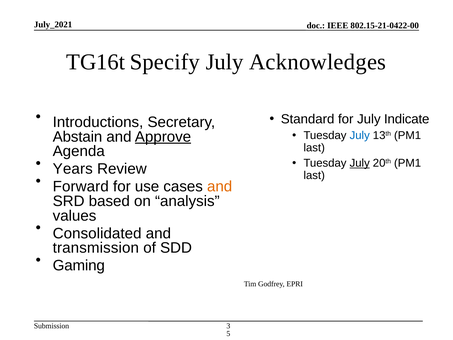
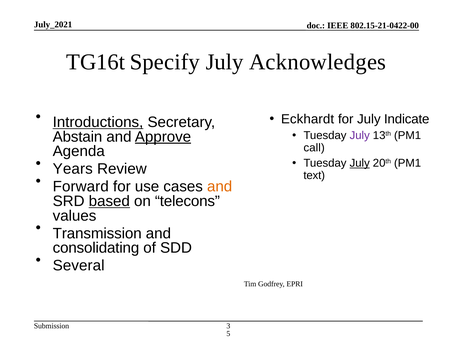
Introductions underline: none -> present
Standard: Standard -> Eckhardt
July at (360, 135) colour: blue -> purple
last at (314, 148): last -> call
last at (314, 175): last -> text
based underline: none -> present
analysis: analysis -> telecons
Consolidated: Consolidated -> Transmission
transmission: transmission -> consolidating
Gaming: Gaming -> Several
